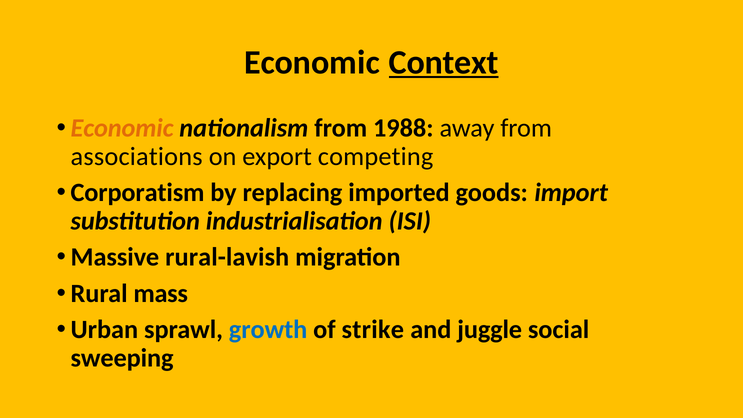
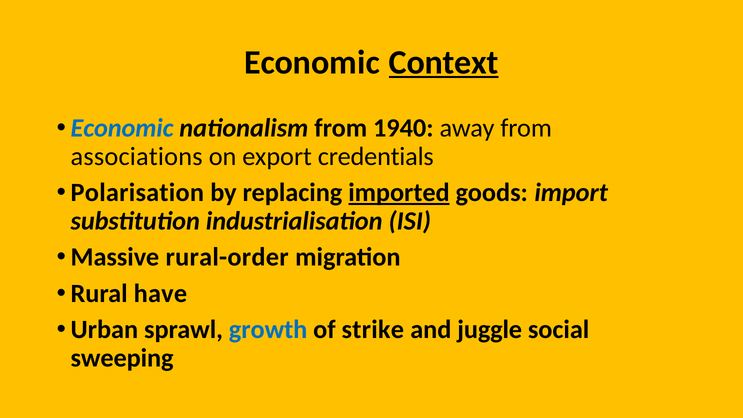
Economic at (122, 128) colour: orange -> blue
1988: 1988 -> 1940
competing: competing -> credentials
Corporatism: Corporatism -> Polarisation
imported underline: none -> present
rural-lavish: rural-lavish -> rural-order
mass: mass -> have
